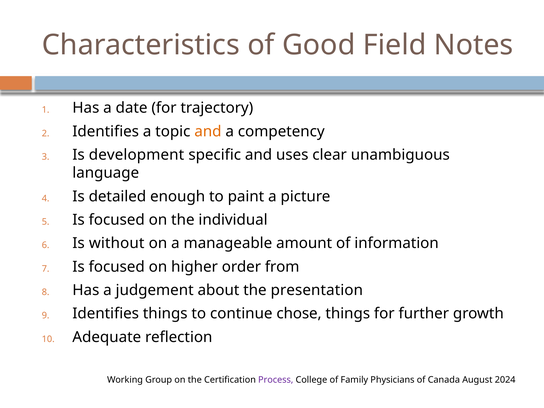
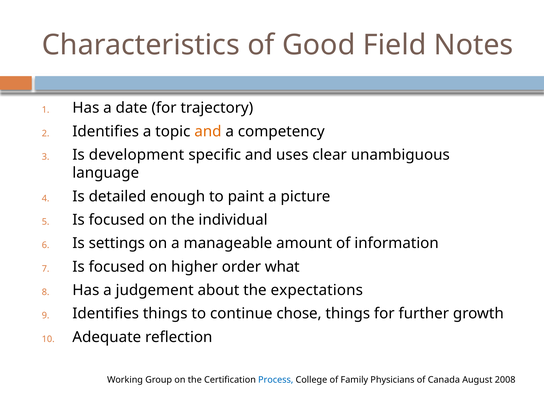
without: without -> settings
from: from -> what
presentation: presentation -> expectations
Process colour: purple -> blue
2024: 2024 -> 2008
